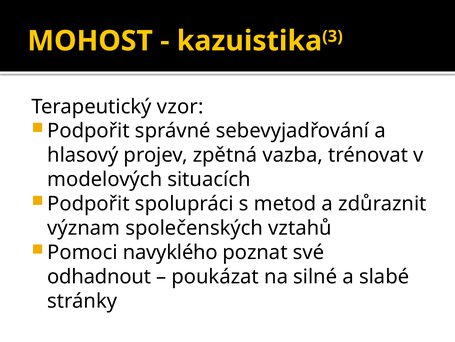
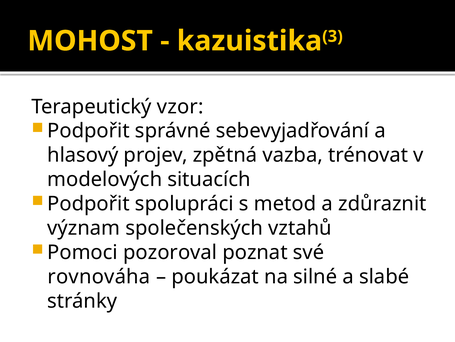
navyklého: navyklého -> pozoroval
odhadnout: odhadnout -> rovnováha
